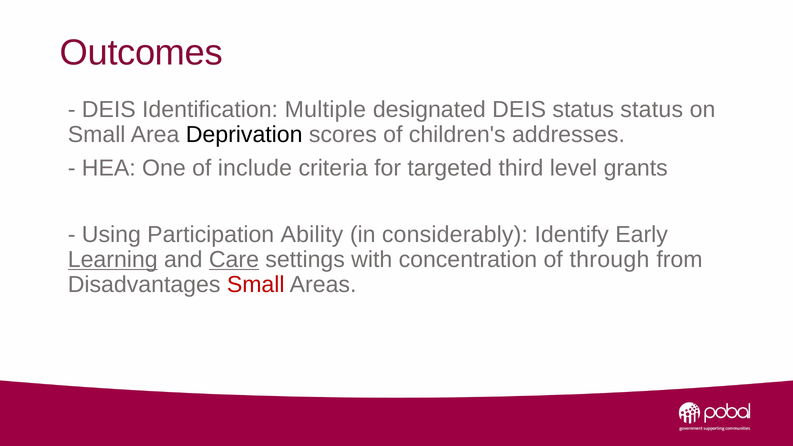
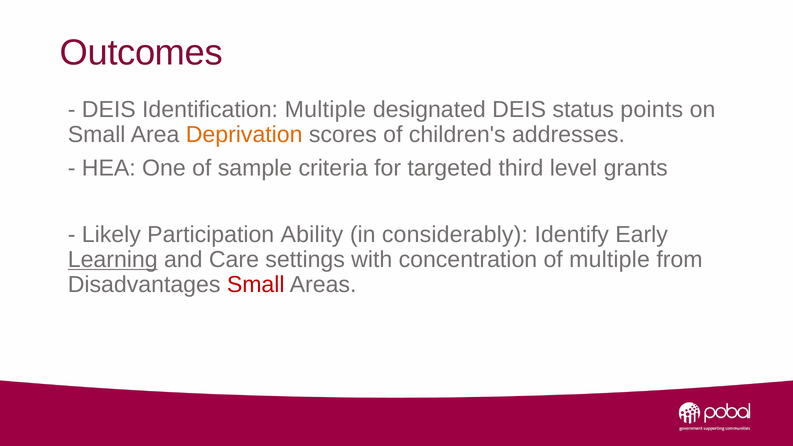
status status: status -> points
Deprivation colour: black -> orange
include: include -> sample
Using: Using -> Likely
Care underline: present -> none
of through: through -> multiple
